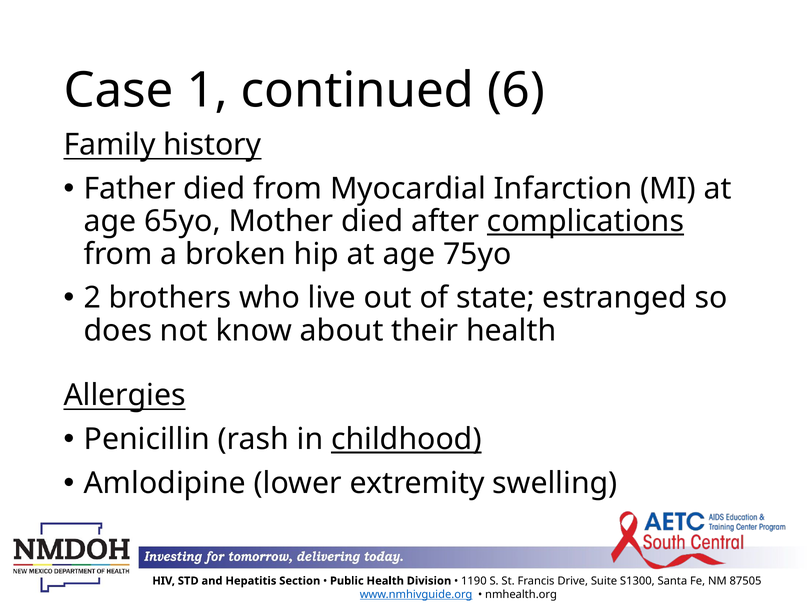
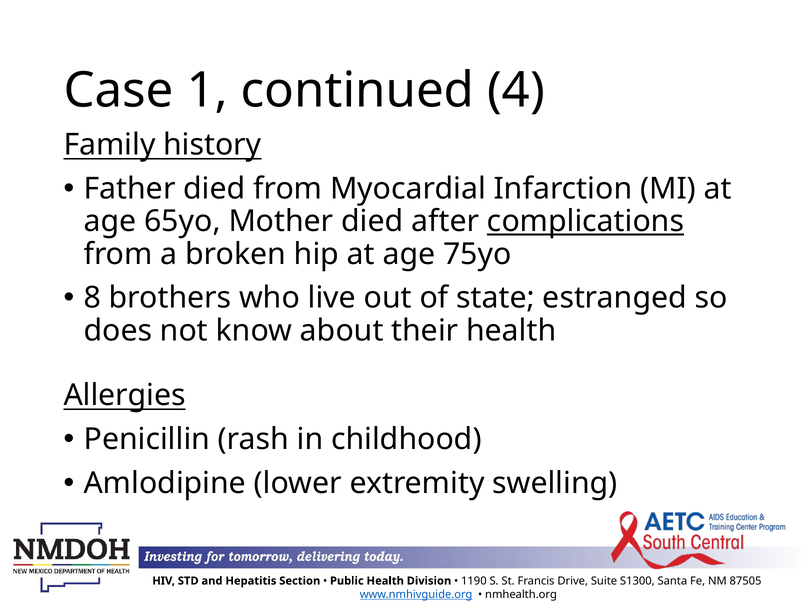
6: 6 -> 4
2: 2 -> 8
childhood underline: present -> none
